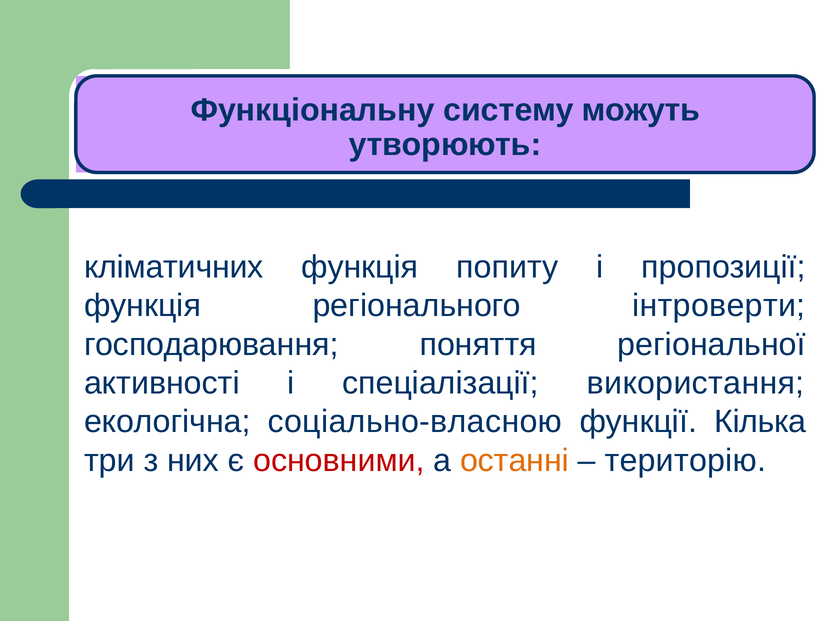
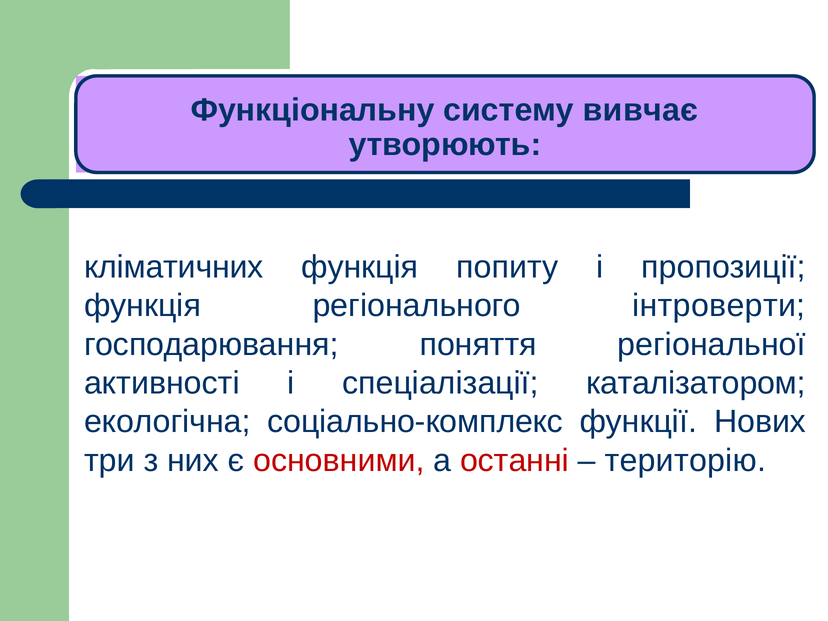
можуть: можуть -> вивчає
використання: використання -> каталізатором
соціально-власною: соціально-власною -> соціально-комплекс
Кілька: Кілька -> Нових
останні colour: orange -> red
